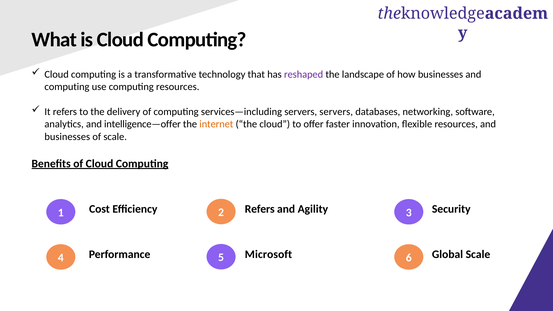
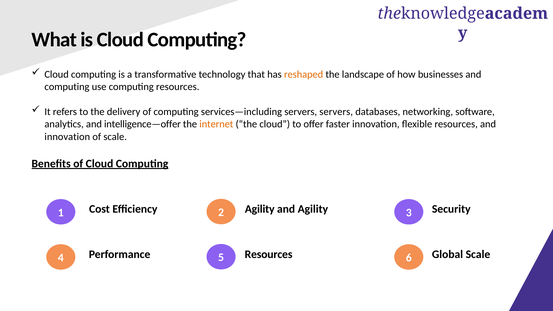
reshaped colour: purple -> orange
businesses at (67, 137): businesses -> innovation
Refers at (260, 209): Refers -> Agility
Microsoft at (268, 254): Microsoft -> Resources
